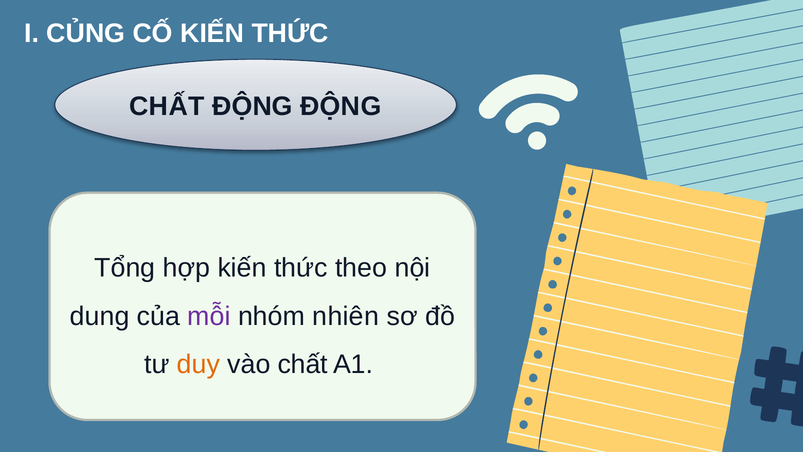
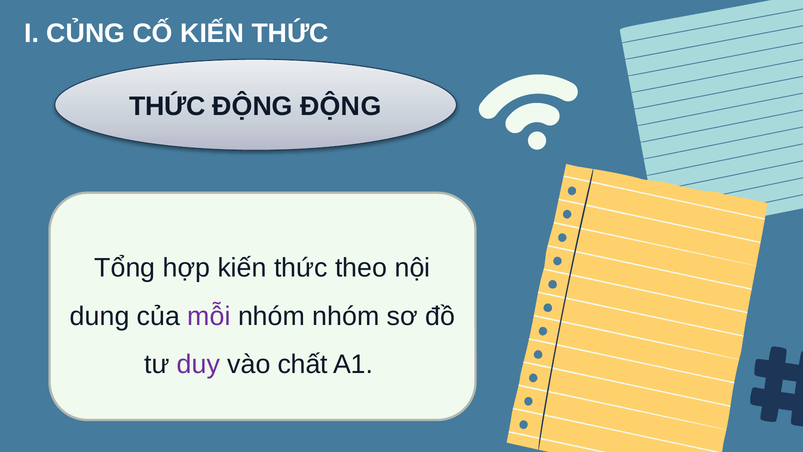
CHẤT at (167, 107): CHẤT -> THỨC
nhóm nhiên: nhiên -> nhóm
duy colour: orange -> purple
